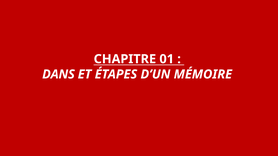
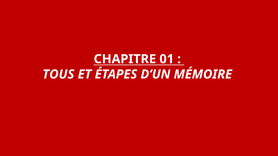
DANS: DANS -> TOUS
